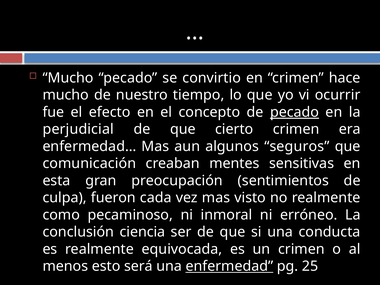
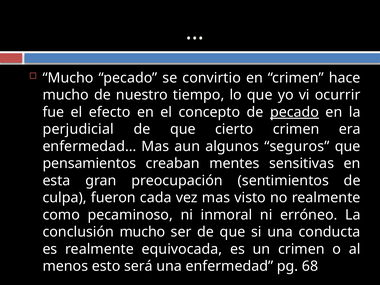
comunicación: comunicación -> pensamientos
conclusión ciencia: ciencia -> mucho
enfermedad underline: present -> none
25: 25 -> 68
